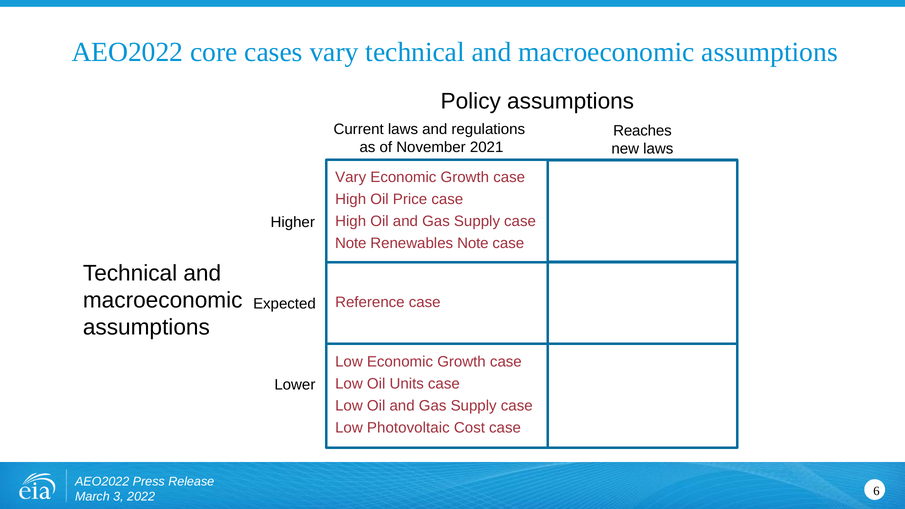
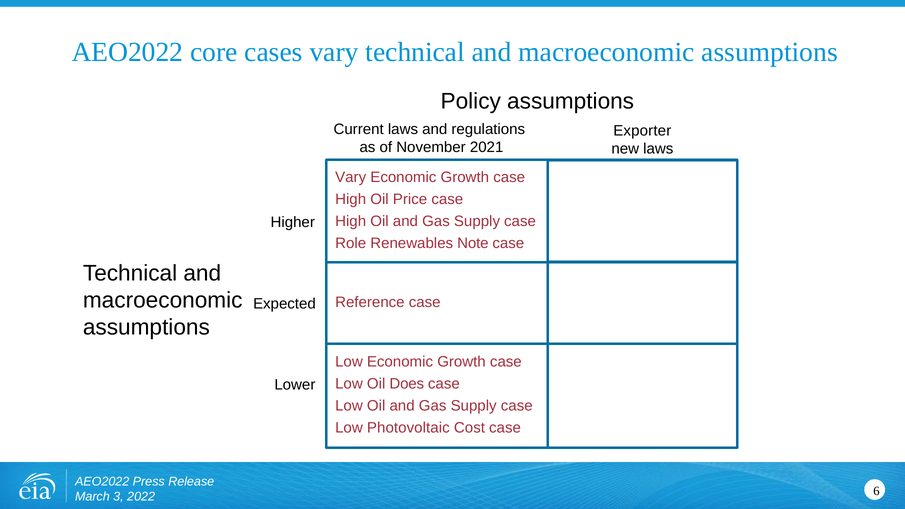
Reaches: Reaches -> Exporter
Note at (351, 244): Note -> Role
Units: Units -> Does
